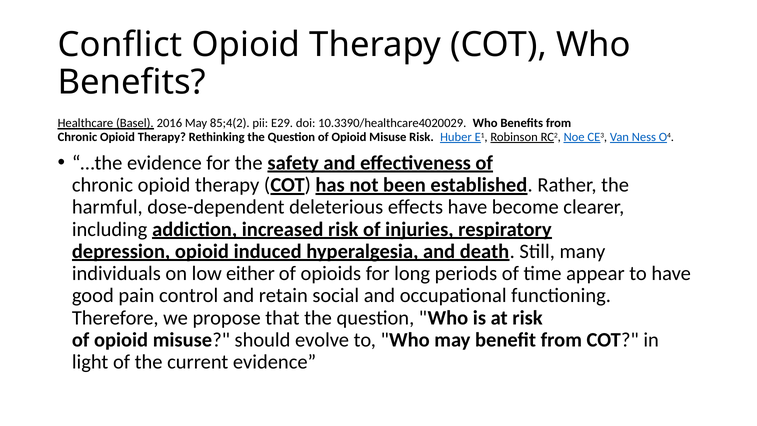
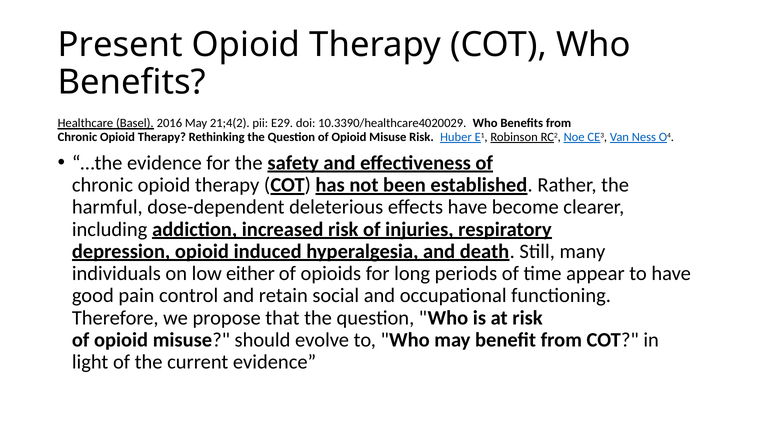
Conflict: Conflict -> Present
85;4(2: 85;4(2 -> 21;4(2
